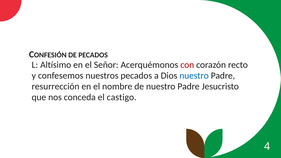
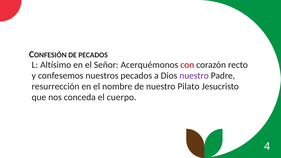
nuestro at (194, 76) colour: blue -> purple
de nuestro Padre: Padre -> Pilato
castigo: castigo -> cuerpo
